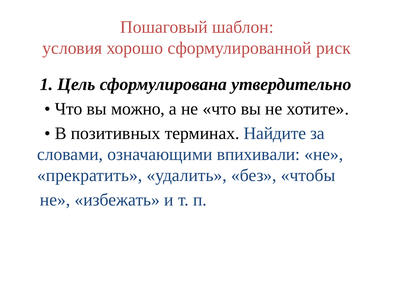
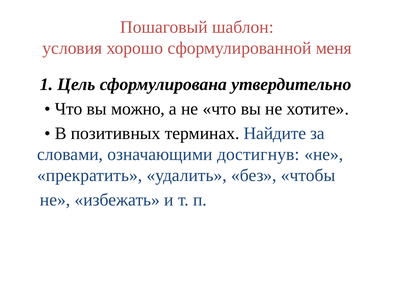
риск: риск -> меня
впихивали: впихивали -> достигнув
